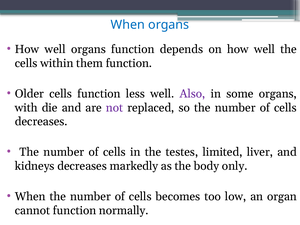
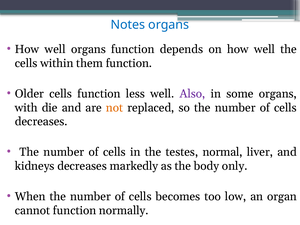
When at (128, 25): When -> Notes
not colour: purple -> orange
limited: limited -> normal
